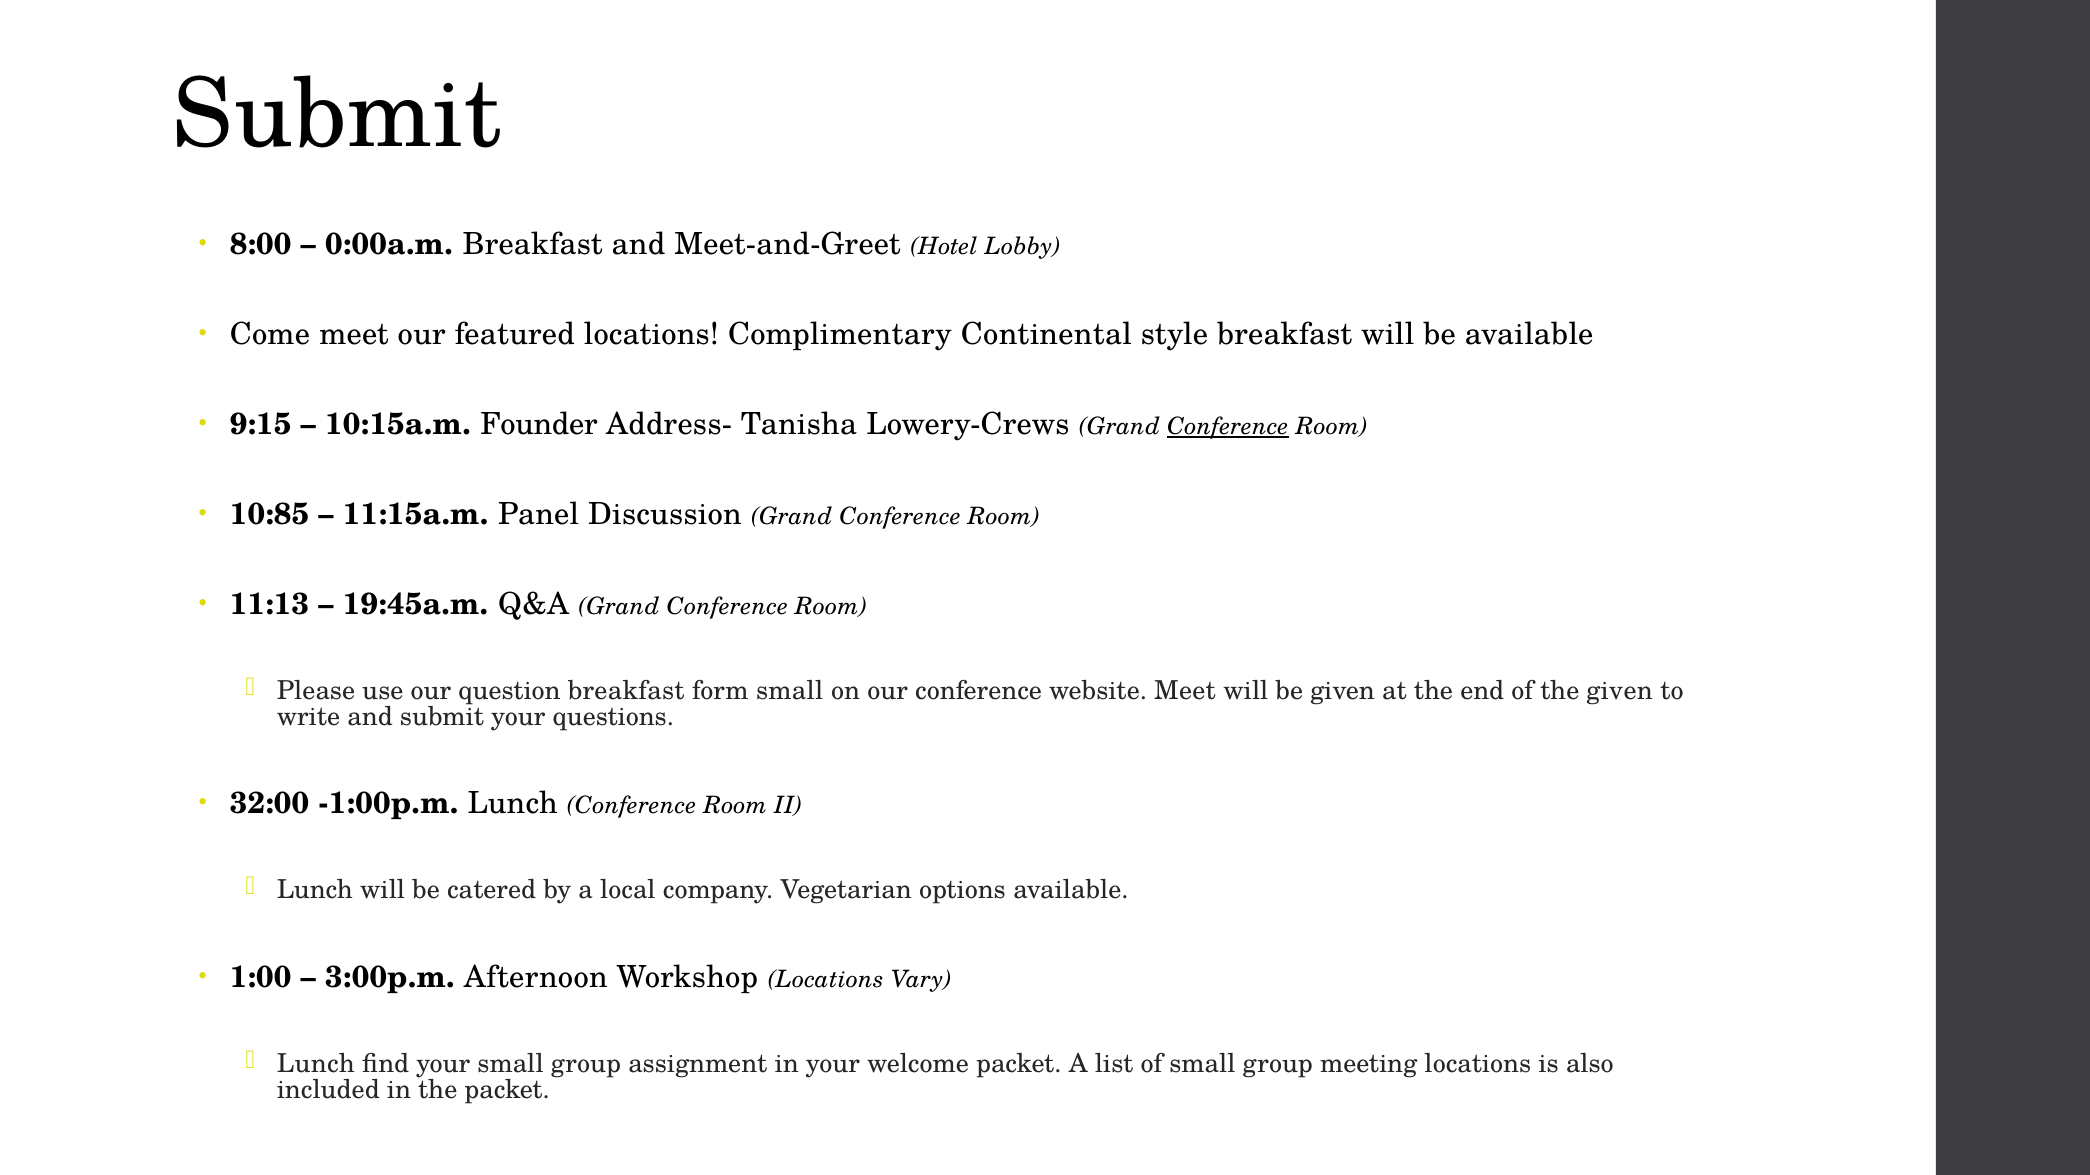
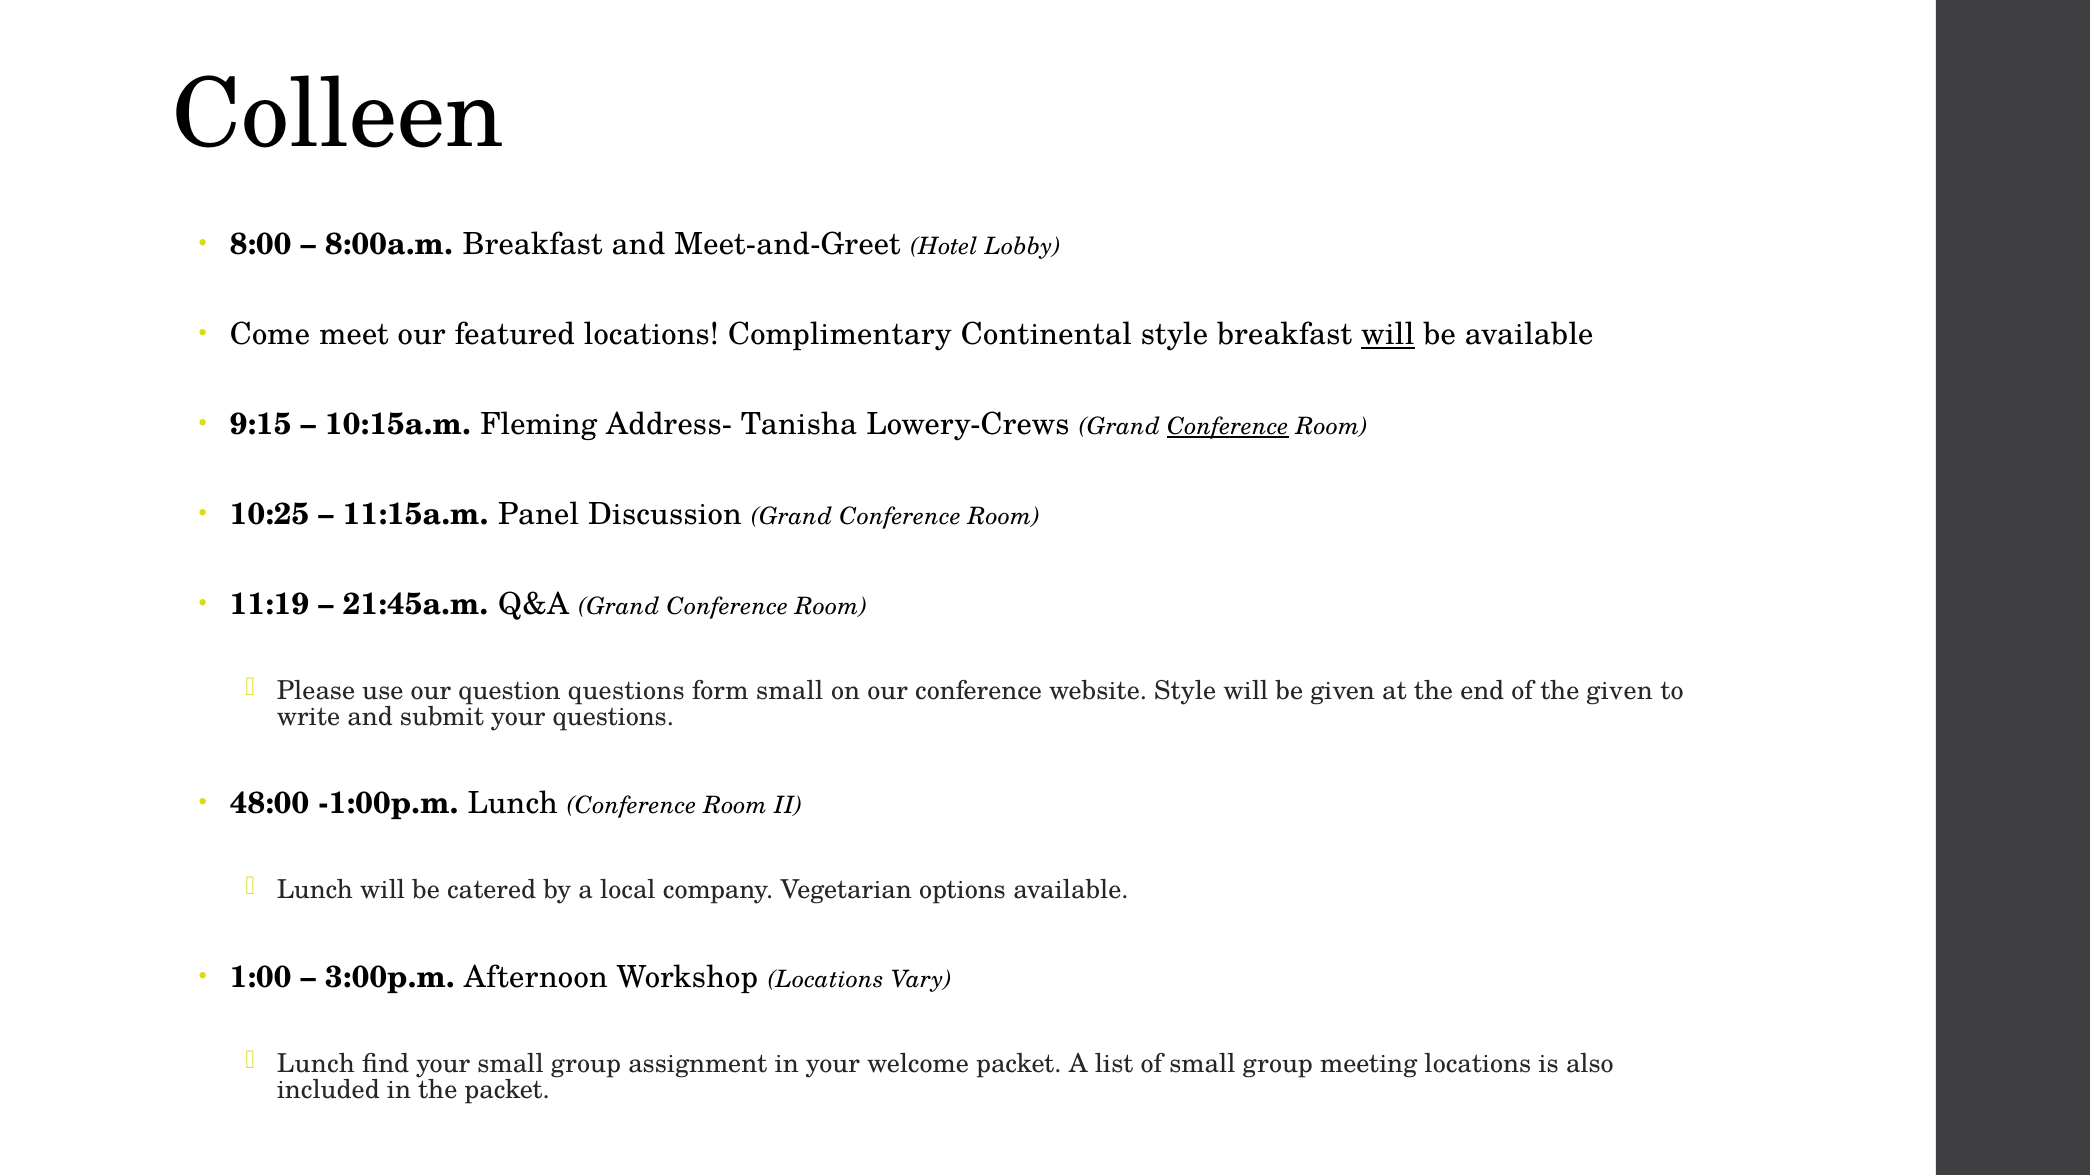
Submit at (337, 115): Submit -> Colleen
0:00a.m: 0:00a.m -> 8:00a.m
will at (1388, 335) underline: none -> present
Founder: Founder -> Fleming
10:85: 10:85 -> 10:25
11:13: 11:13 -> 11:19
19:45a.m: 19:45a.m -> 21:45a.m
question breakfast: breakfast -> questions
website Meet: Meet -> Style
32:00: 32:00 -> 48:00
